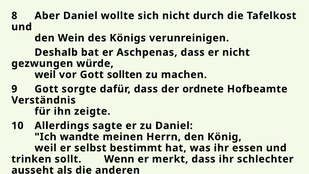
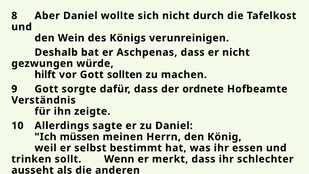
weil at (45, 75): weil -> hilft
wandte: wandte -> müssen
